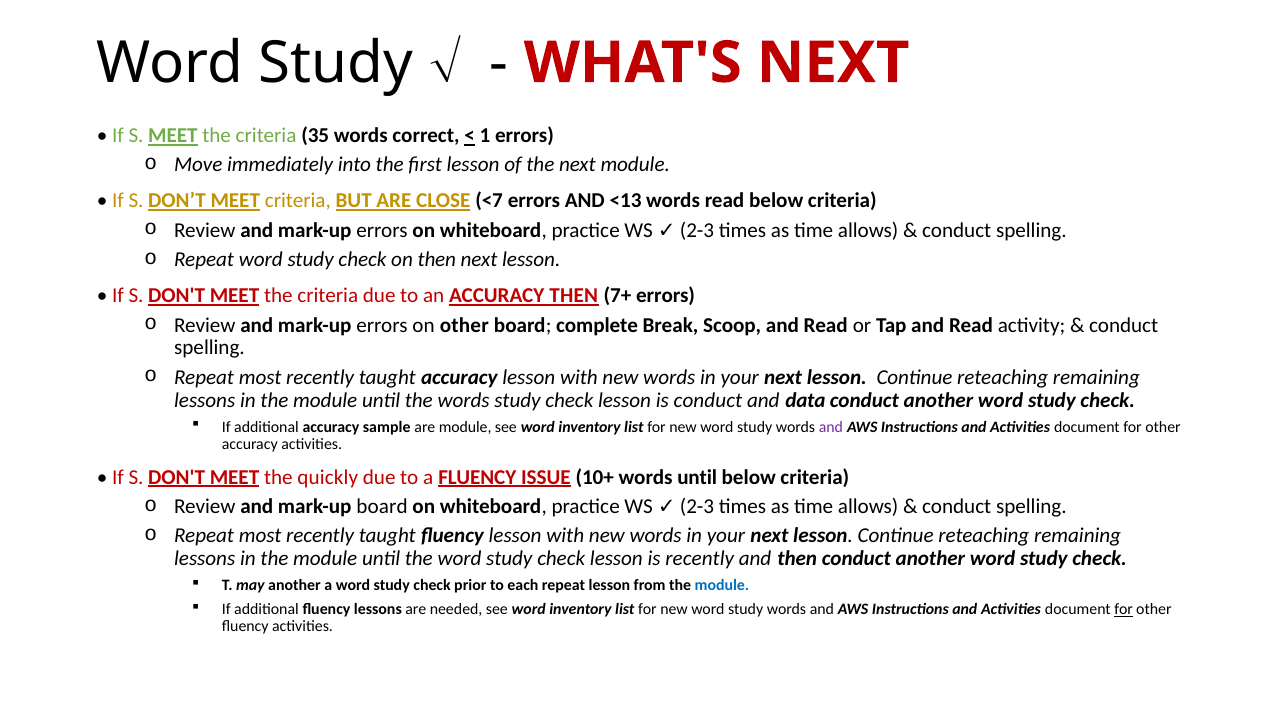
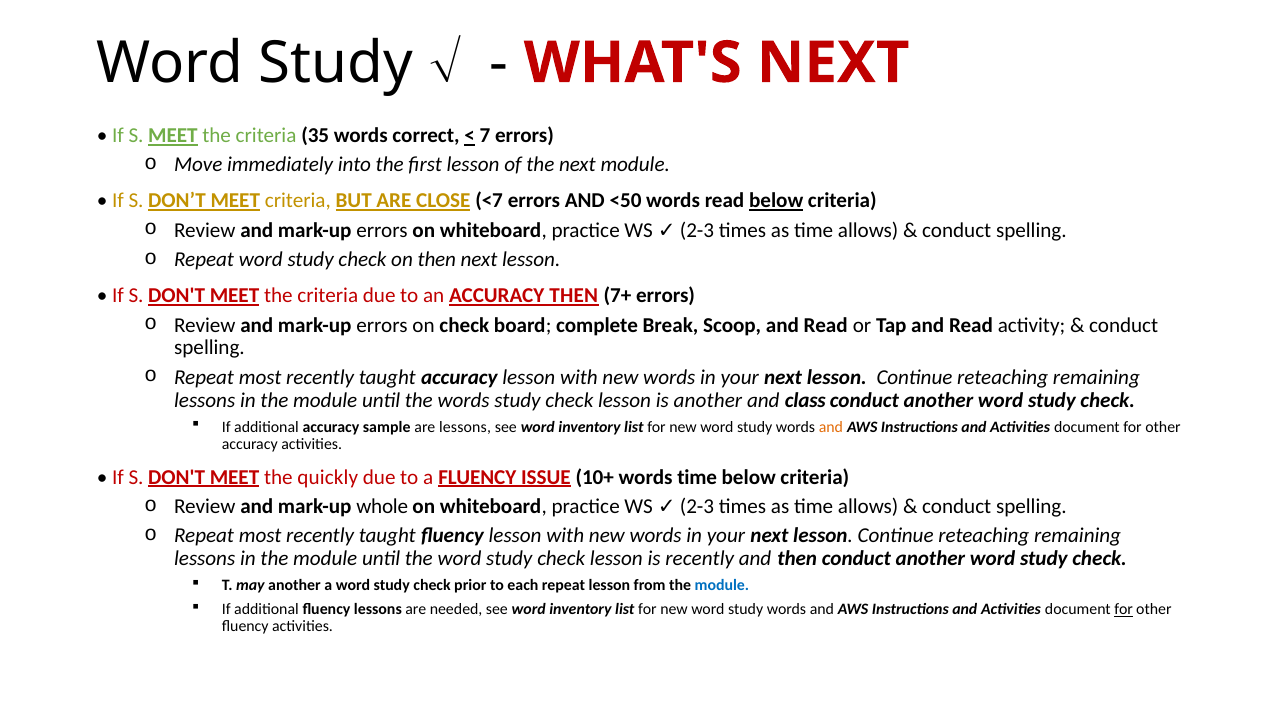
1: 1 -> 7
<13: <13 -> <50
below at (776, 201) underline: none -> present
on other: other -> check
is conduct: conduct -> another
data: data -> class
are module: module -> lessons
and at (831, 427) colour: purple -> orange
words until: until -> time
mark-up board: board -> whole
